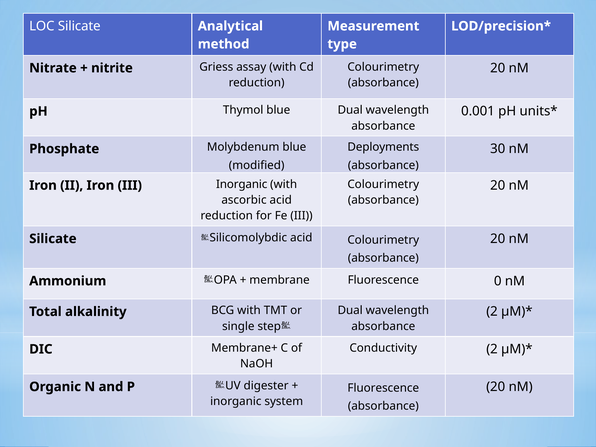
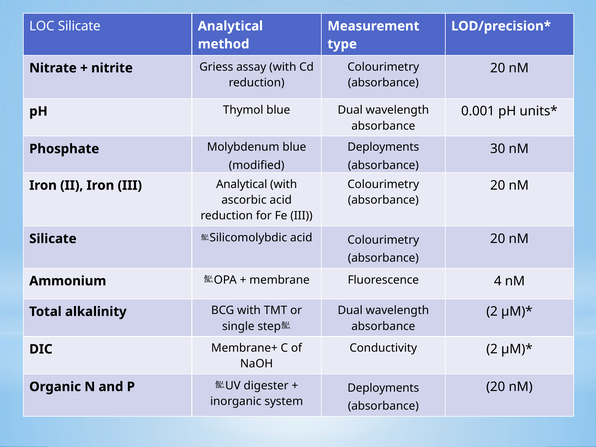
III Inorganic: Inorganic -> Analytical
0: 0 -> 4
Fluorescence at (383, 388): Fluorescence -> Deployments
